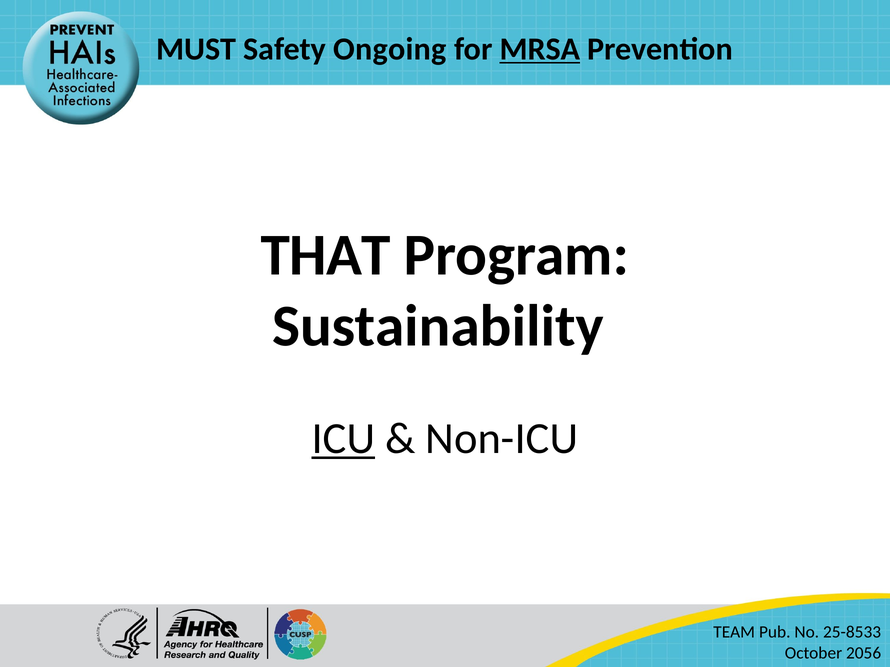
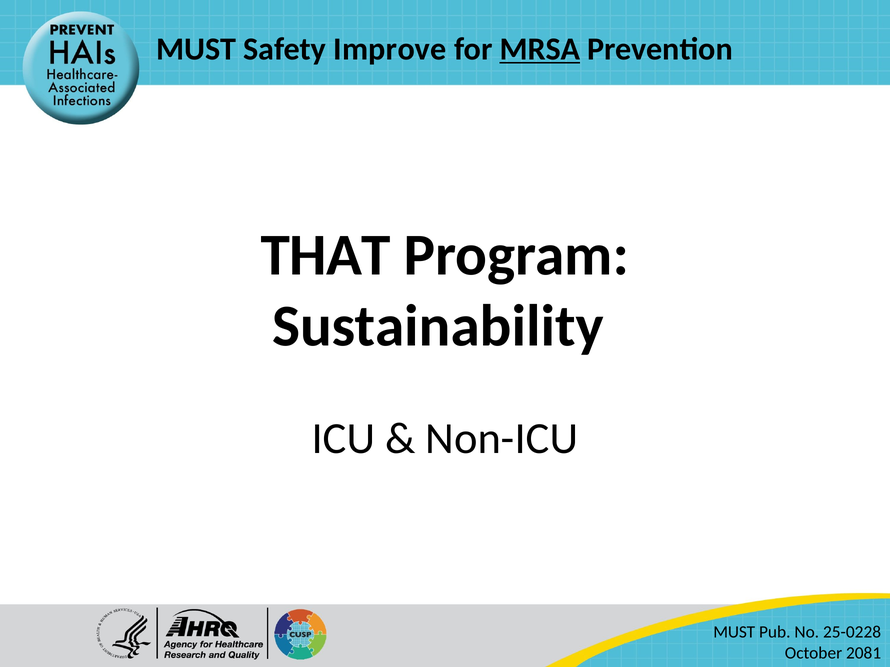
Ongoing: Ongoing -> Improve
ICU at (343, 439) underline: present -> none
TEAM at (734, 633): TEAM -> MUST
25-8533: 25-8533 -> 25-0228
2056: 2056 -> 2081
